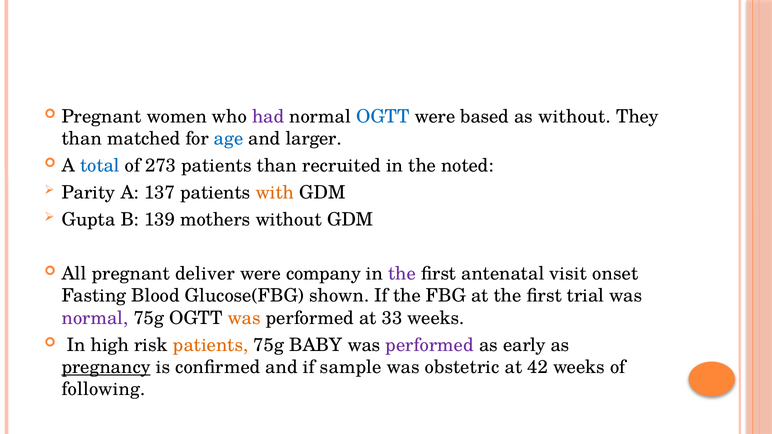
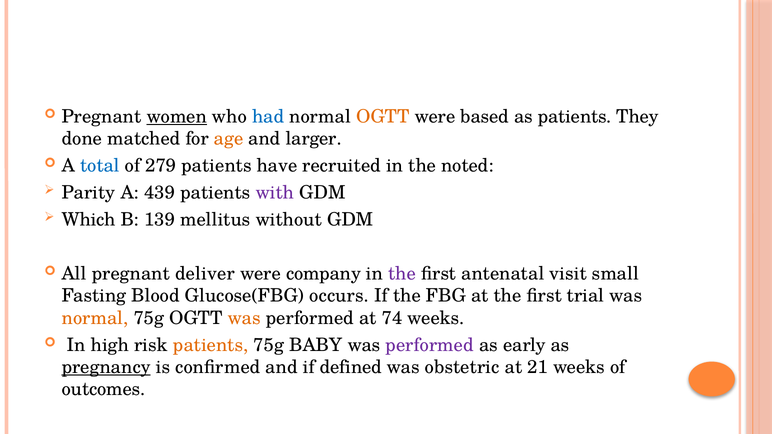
women underline: none -> present
had colour: purple -> blue
OGTT at (383, 117) colour: blue -> orange
as without: without -> patients
than at (82, 139): than -> done
age colour: blue -> orange
273: 273 -> 279
patients than: than -> have
137: 137 -> 439
with colour: orange -> purple
Gupta: Gupta -> Which
mothers: mothers -> mellitus
onset: onset -> small
shown: shown -> occurs
normal at (95, 318) colour: purple -> orange
33: 33 -> 74
sample: sample -> defined
42: 42 -> 21
following: following -> outcomes
